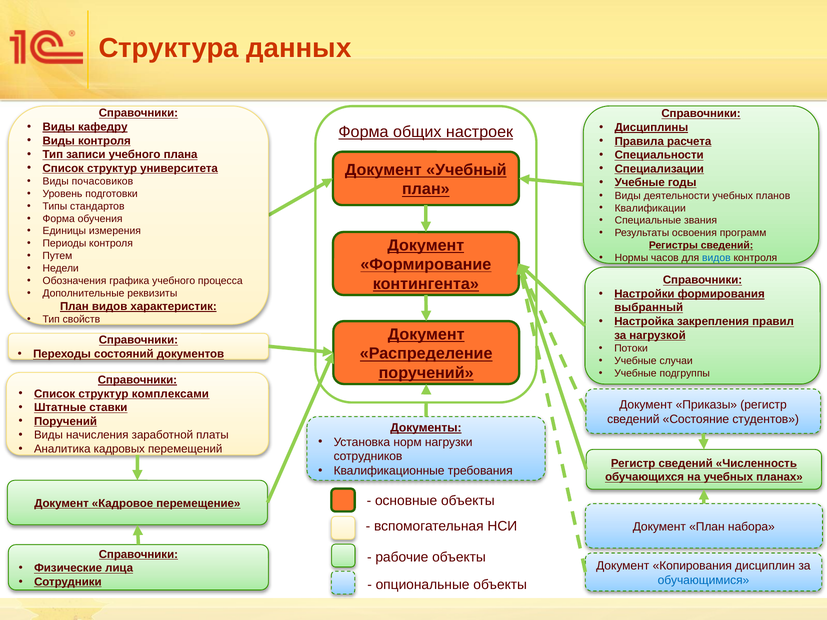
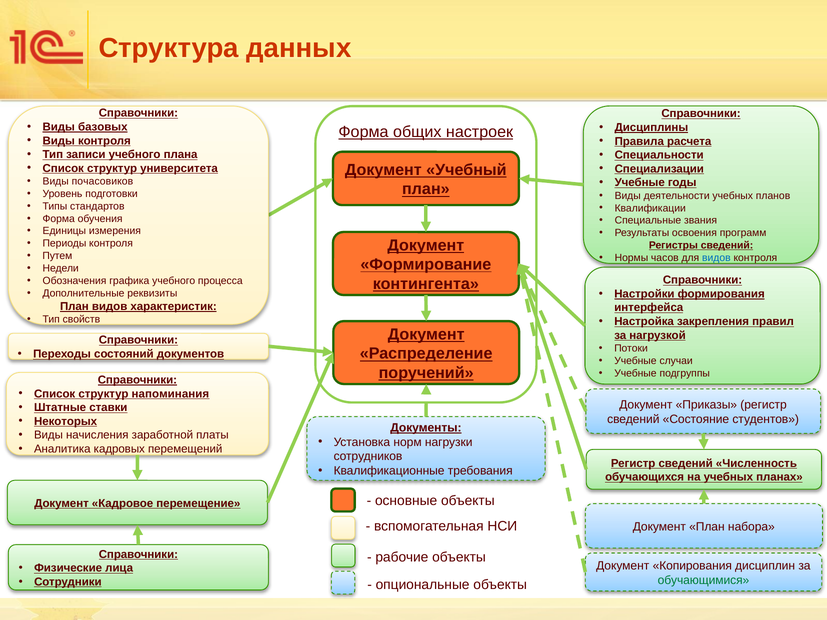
кафедру: кафедру -> базовых
выбранный: выбранный -> интерфейса
комплексами: комплексами -> напоминания
Поручений at (66, 421): Поручений -> Некоторых
обучающимися colour: blue -> green
